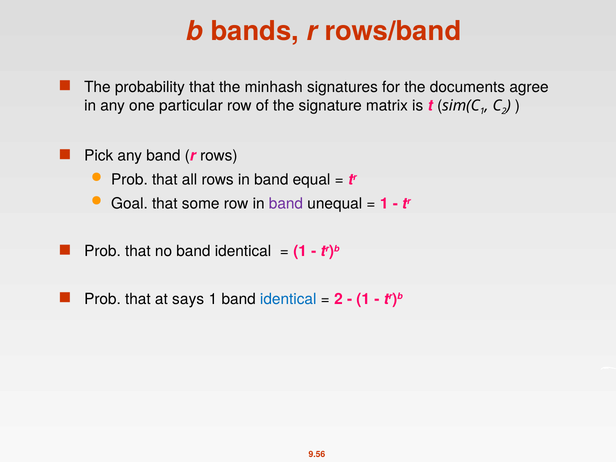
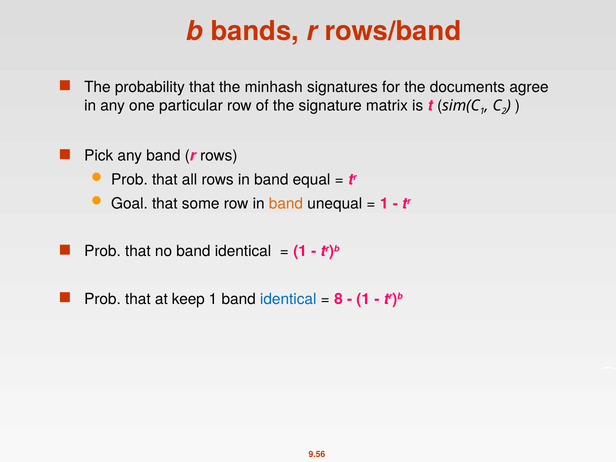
band at (286, 204) colour: purple -> orange
says: says -> keep
2 at (338, 299): 2 -> 8
